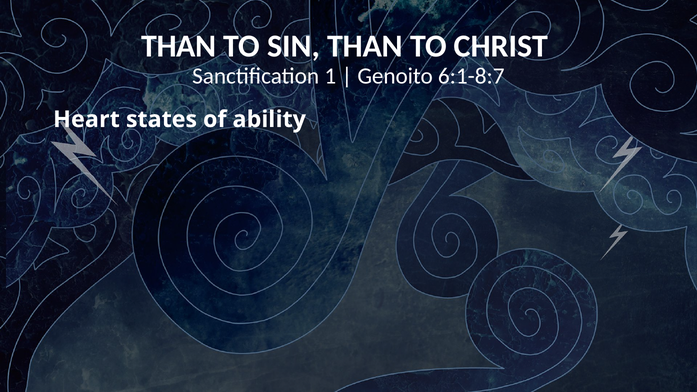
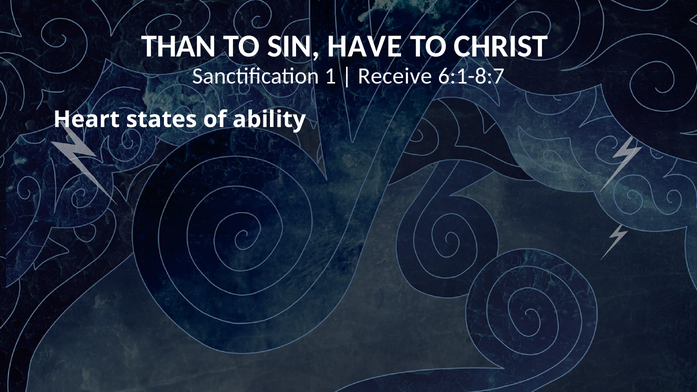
SIN THAN: THAN -> HAVE
Genoito: Genoito -> Receive
